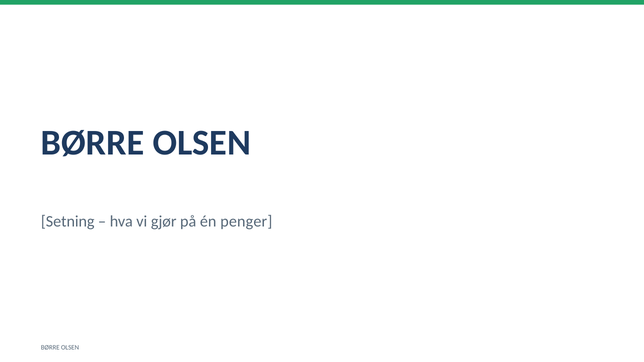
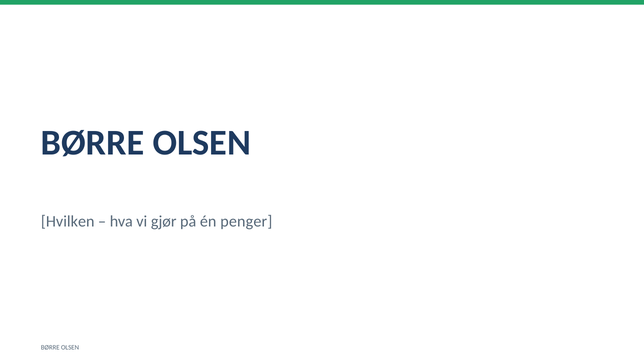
Setning: Setning -> Hvilken
